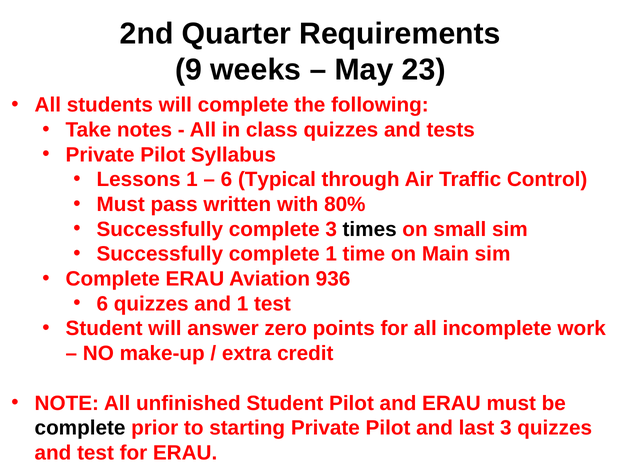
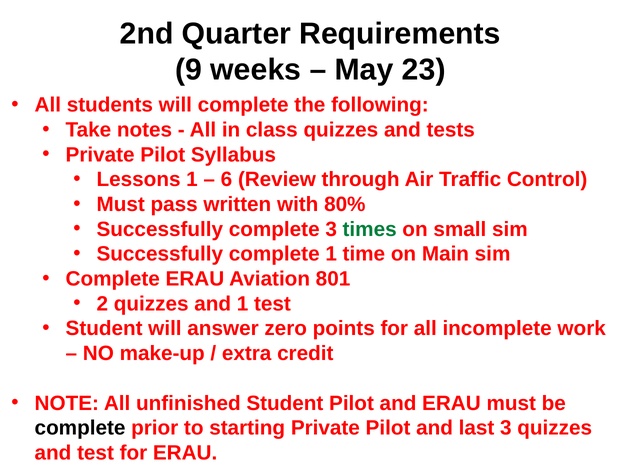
Typical: Typical -> Review
times colour: black -> green
936: 936 -> 801
6 at (102, 304): 6 -> 2
